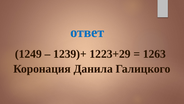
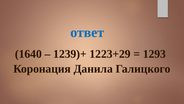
1249: 1249 -> 1640
1263: 1263 -> 1293
